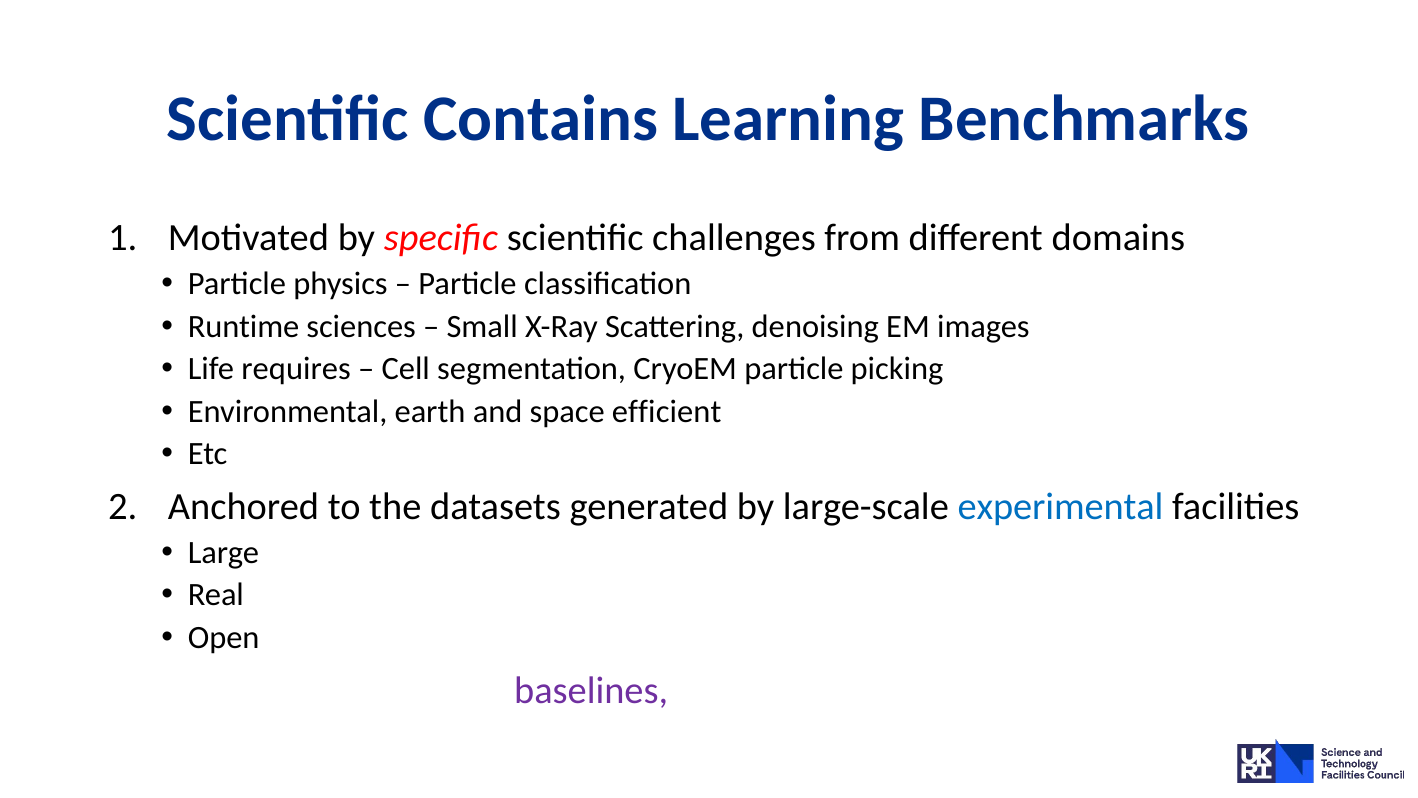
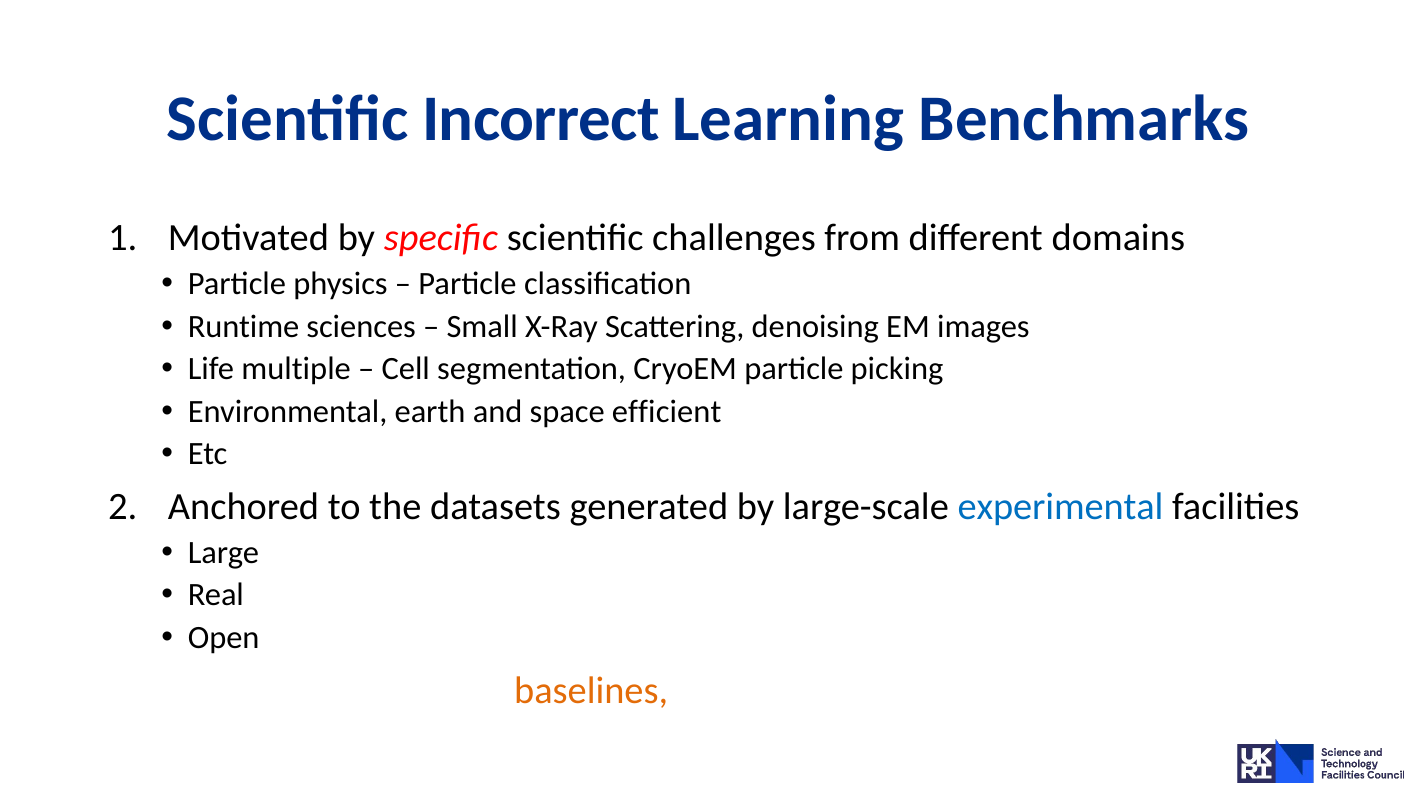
Scientific Contains: Contains -> Incorrect
requires: requires -> multiple
baselines colour: purple -> orange
